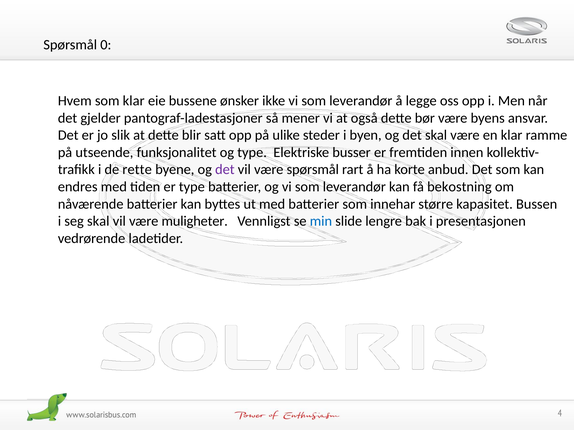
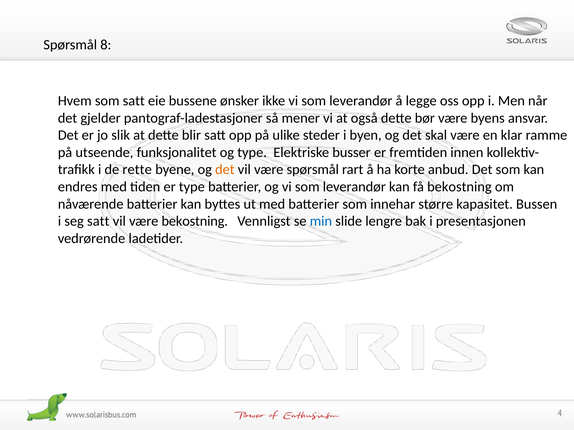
0: 0 -> 8
som klar: klar -> satt
det at (225, 170) colour: purple -> orange
seg skal: skal -> satt
være muligheter: muligheter -> bekostning
